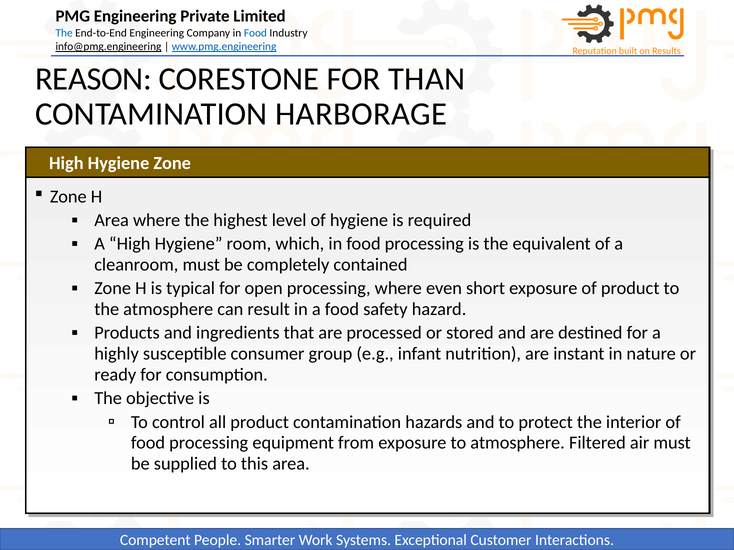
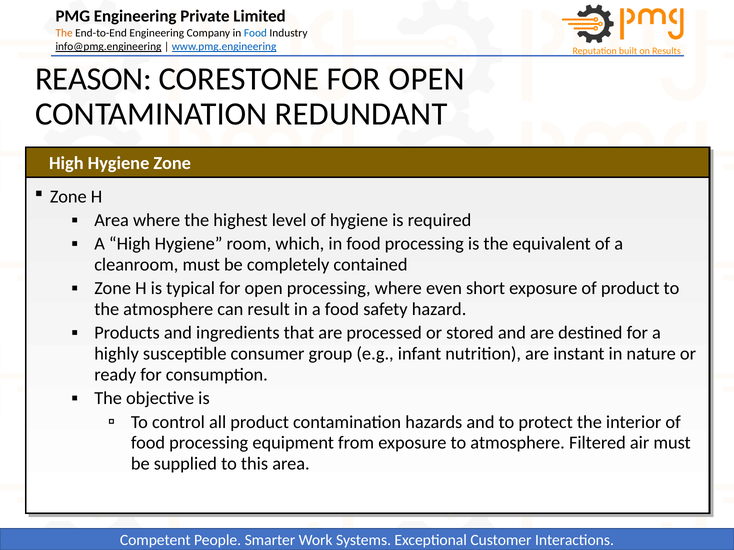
The at (64, 33) colour: blue -> orange
CORESTONE FOR THAN: THAN -> OPEN
HARBORAGE: HARBORAGE -> REDUNDANT
